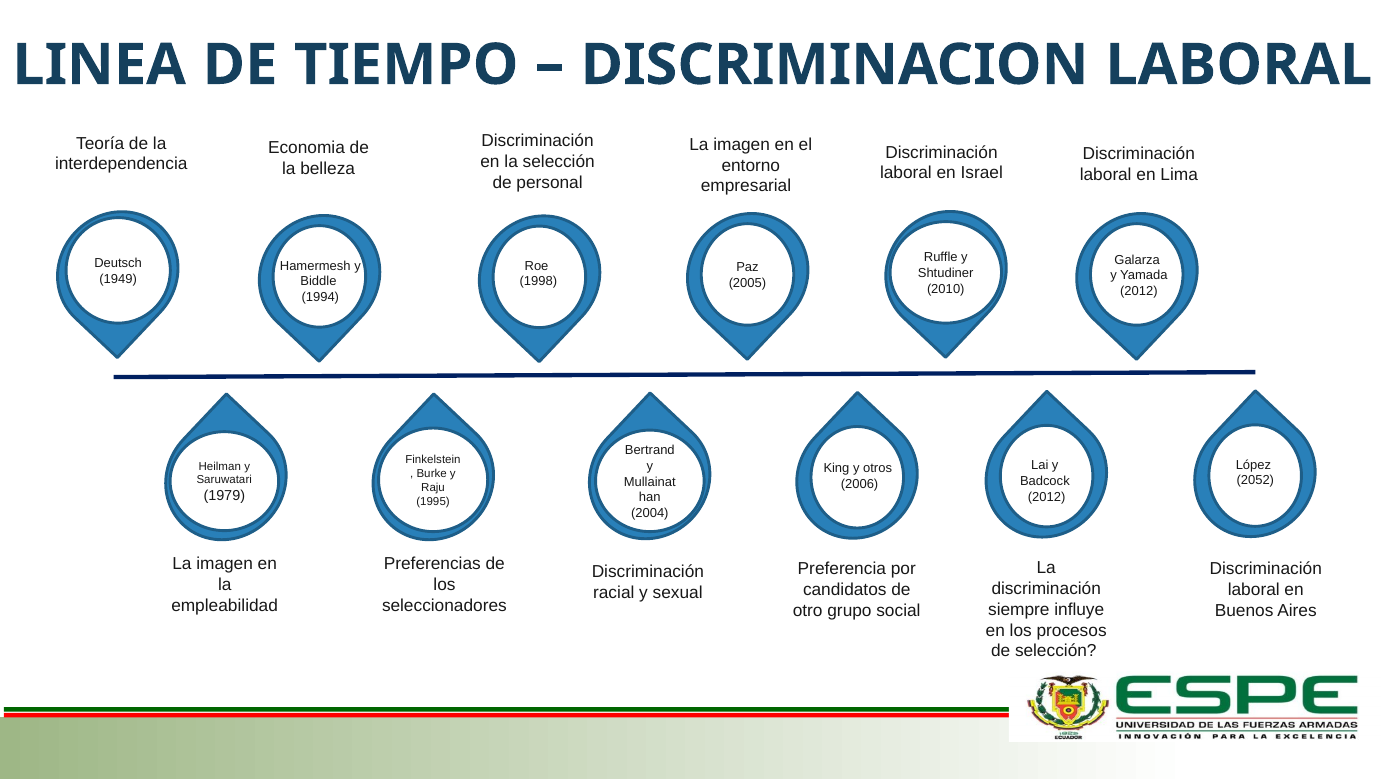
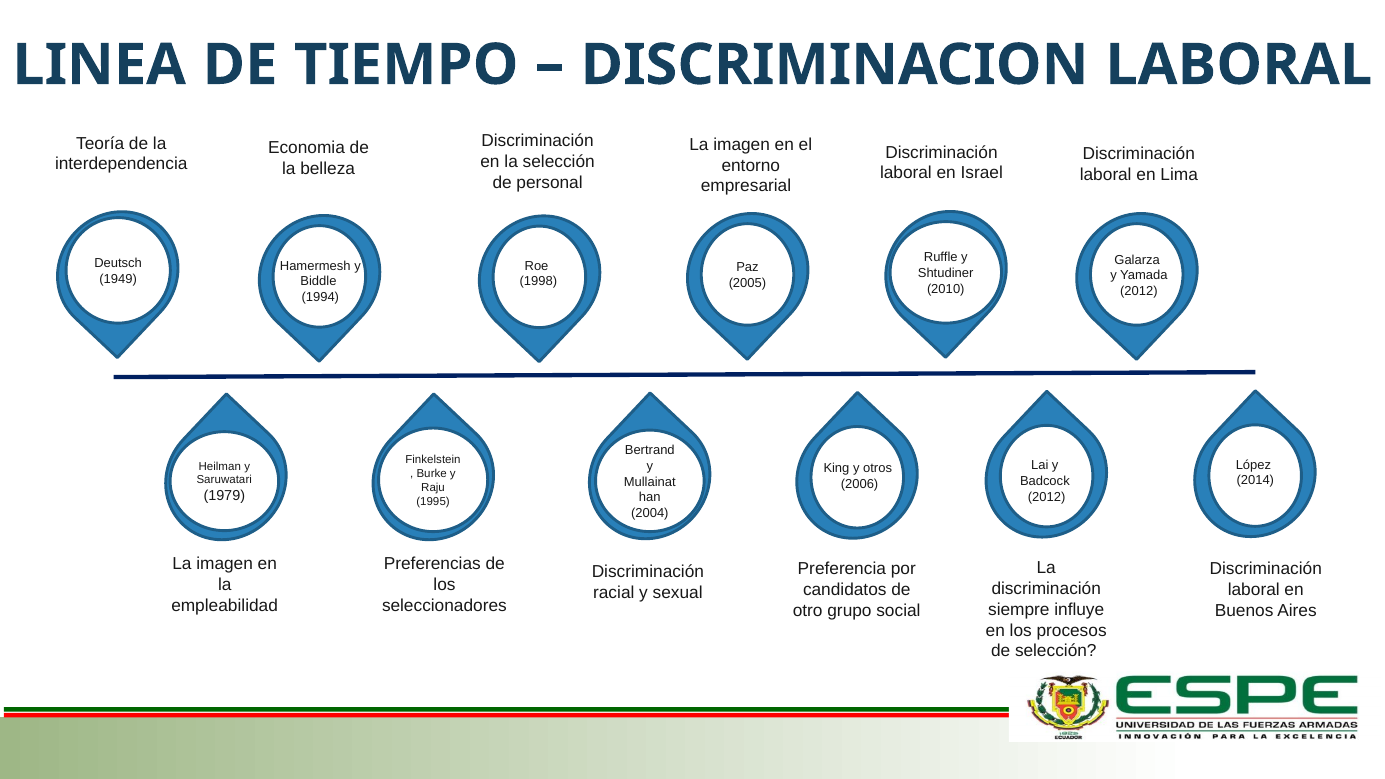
2052: 2052 -> 2014
